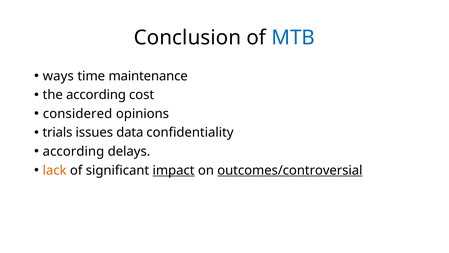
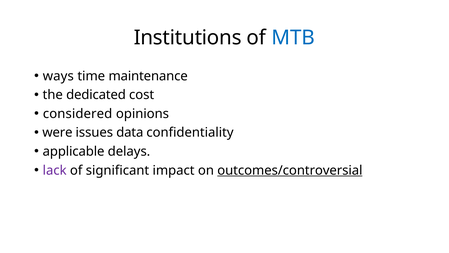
Conclusion: Conclusion -> Institutions
the according: according -> dedicated
trials: trials -> were
according at (73, 151): according -> applicable
lack colour: orange -> purple
impact underline: present -> none
